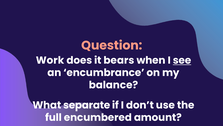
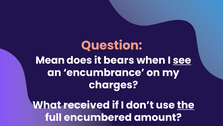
Work: Work -> Mean
balance: balance -> charges
separate: separate -> received
the underline: none -> present
